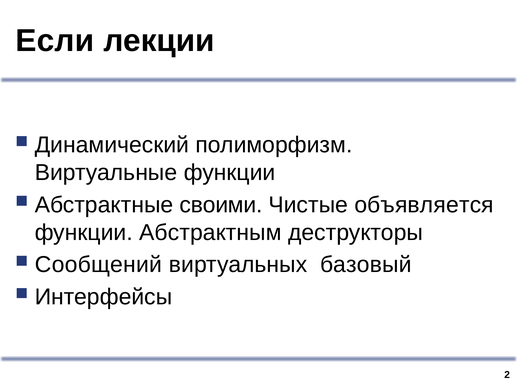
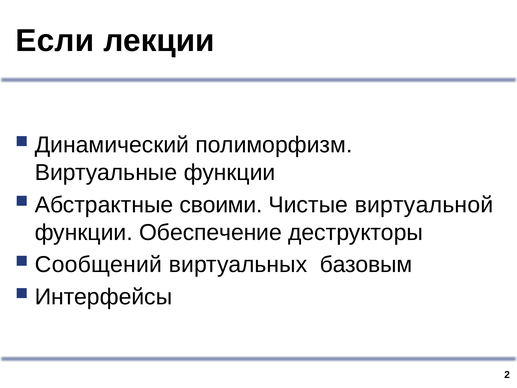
объявляется: объявляется -> виртуальной
Абстрактным: Абстрактным -> Обеспечение
базовый: базовый -> базовым
